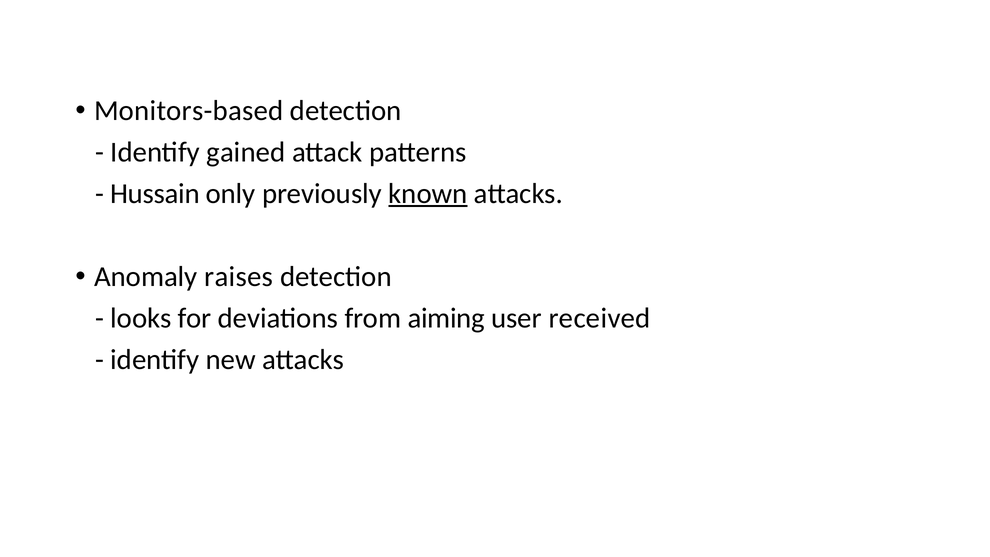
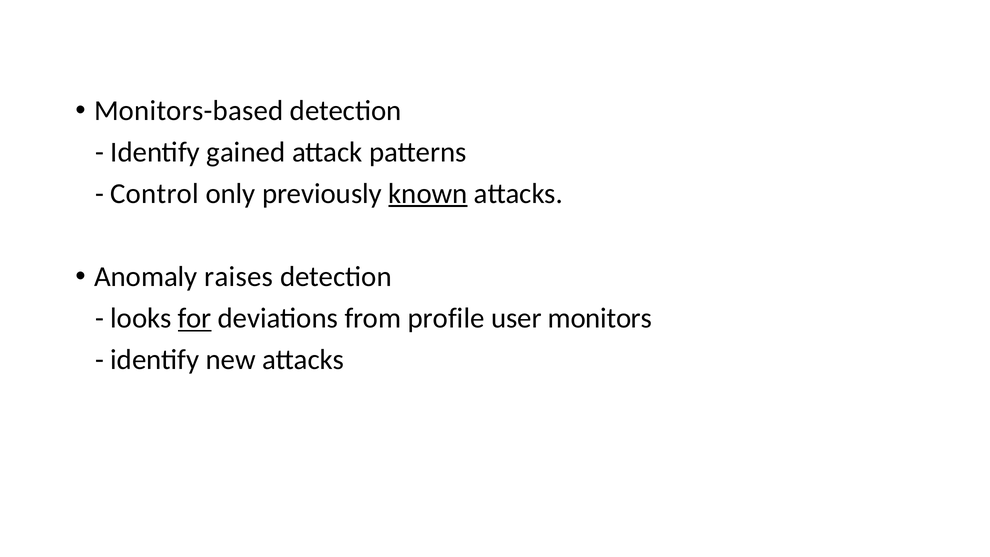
Hussain: Hussain -> Control
for underline: none -> present
aiming: aiming -> profile
received: received -> monitors
